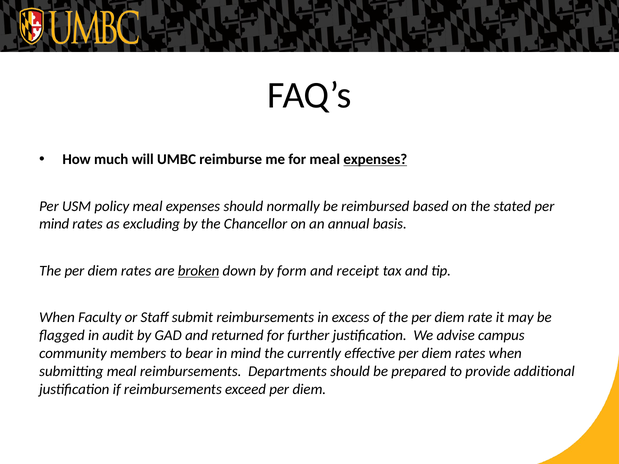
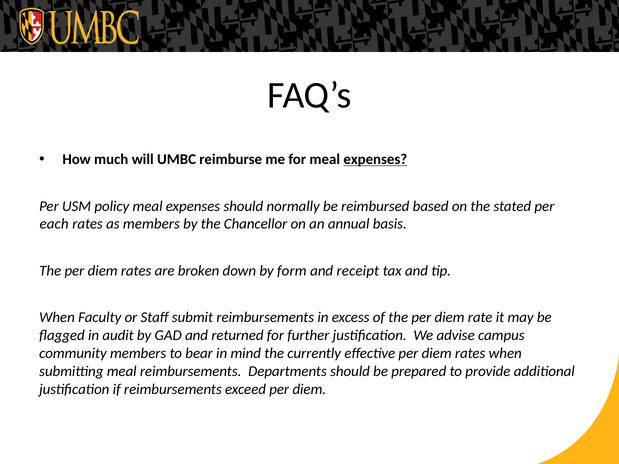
mind at (54, 224): mind -> each
as excluding: excluding -> members
broken underline: present -> none
